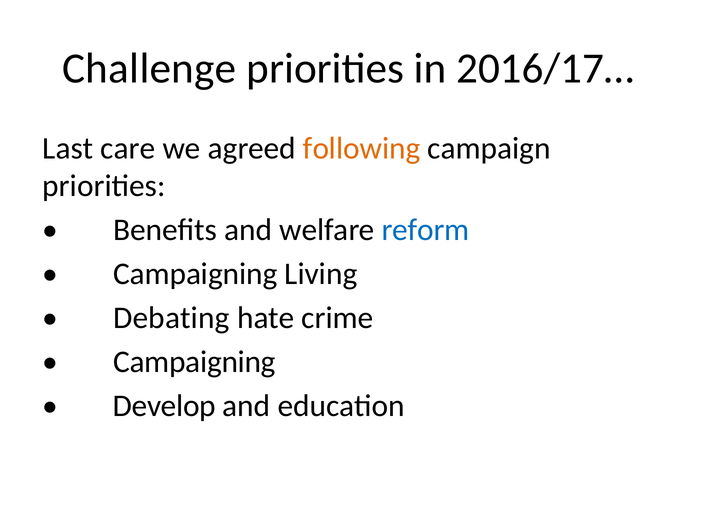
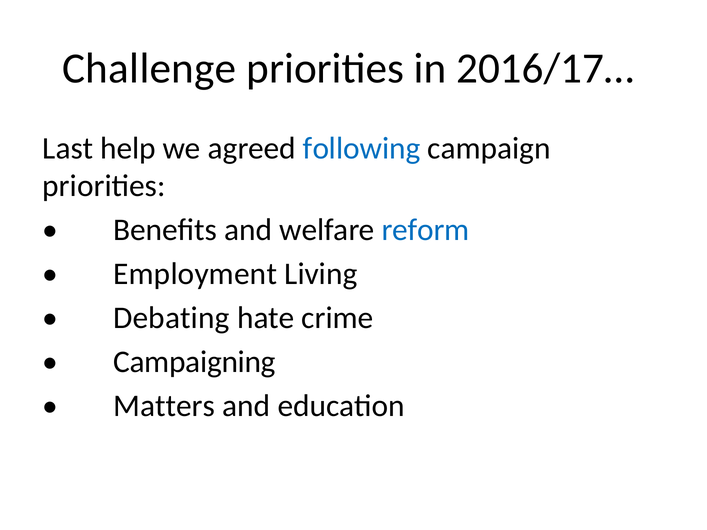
care: care -> help
following colour: orange -> blue
Campaigning at (195, 274): Campaigning -> Employment
Develop: Develop -> Matters
